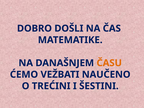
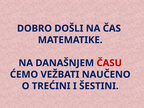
ČASU colour: orange -> red
